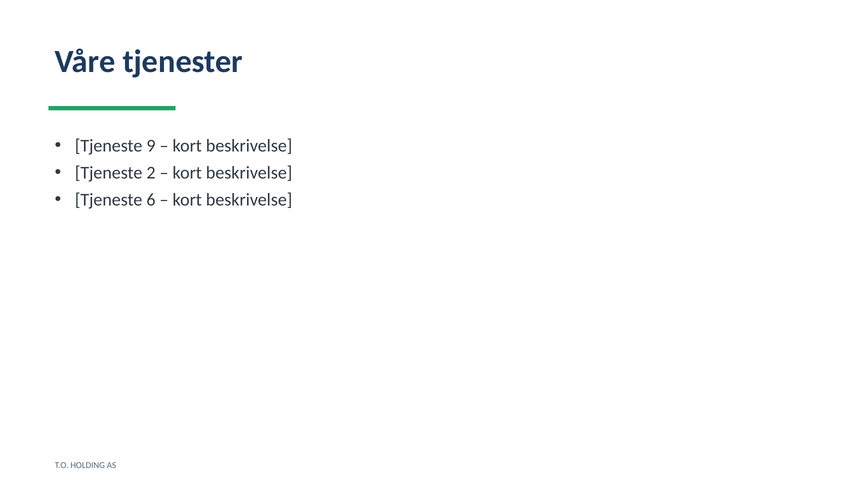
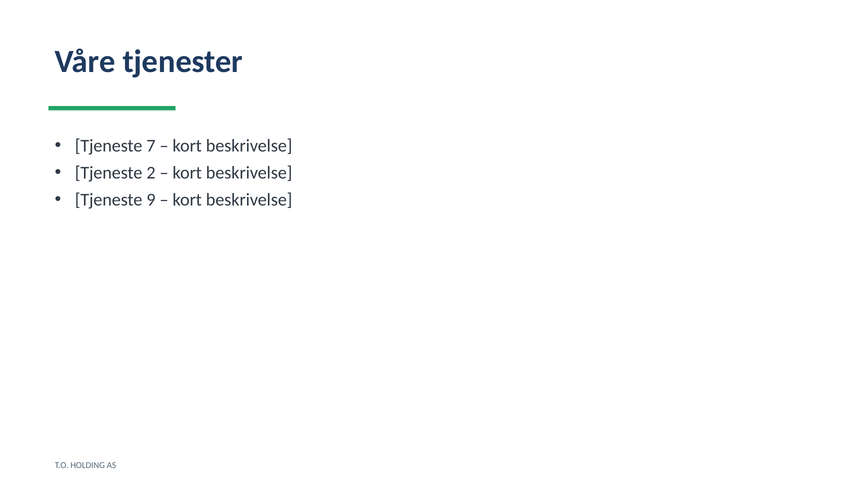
9: 9 -> 7
6: 6 -> 9
